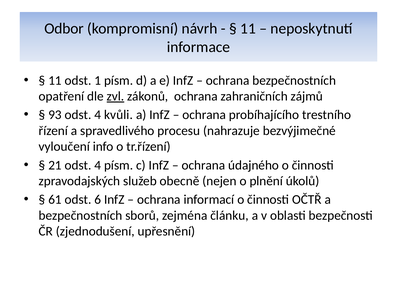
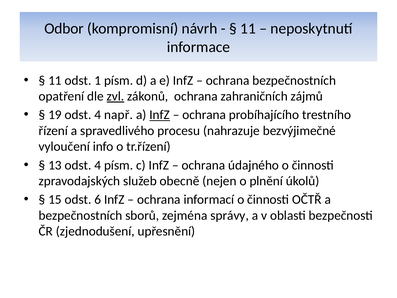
93: 93 -> 19
kvůli: kvůli -> např
InfZ at (160, 115) underline: none -> present
21: 21 -> 13
61: 61 -> 15
článku: článku -> správy
